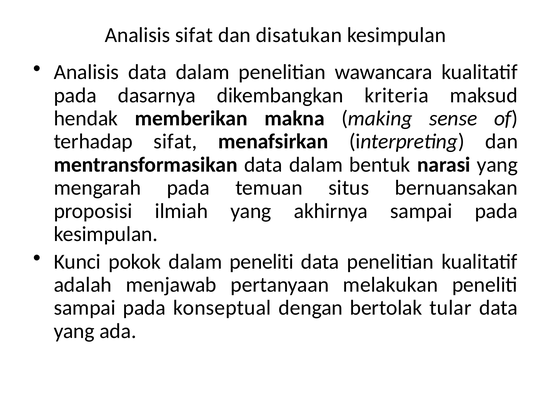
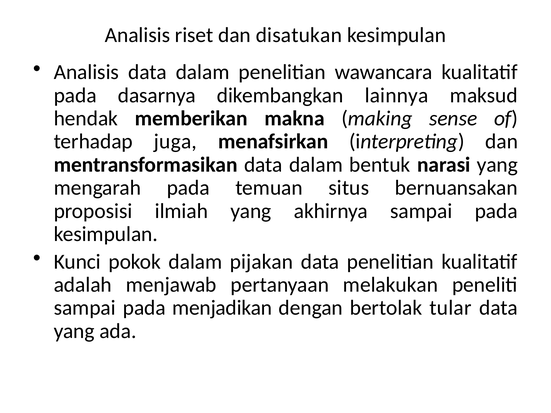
Analisis sifat: sifat -> riset
kriteria: kriteria -> lainnya
terhadap sifat: sifat -> juga
dalam peneliti: peneliti -> pijakan
konseptual: konseptual -> menjadikan
